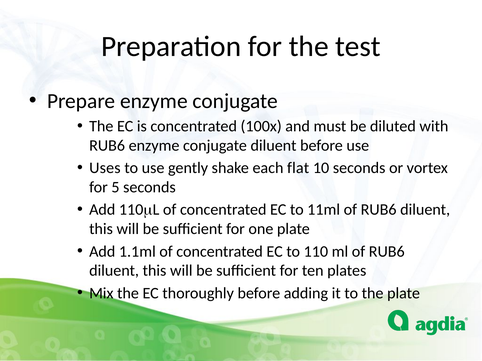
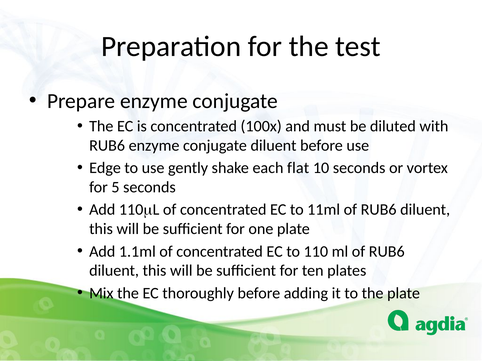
Uses: Uses -> Edge
